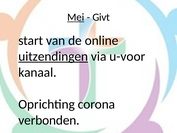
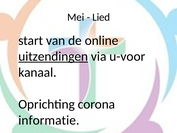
Mei underline: present -> none
Givt: Givt -> Lied
verbonden: verbonden -> informatie
